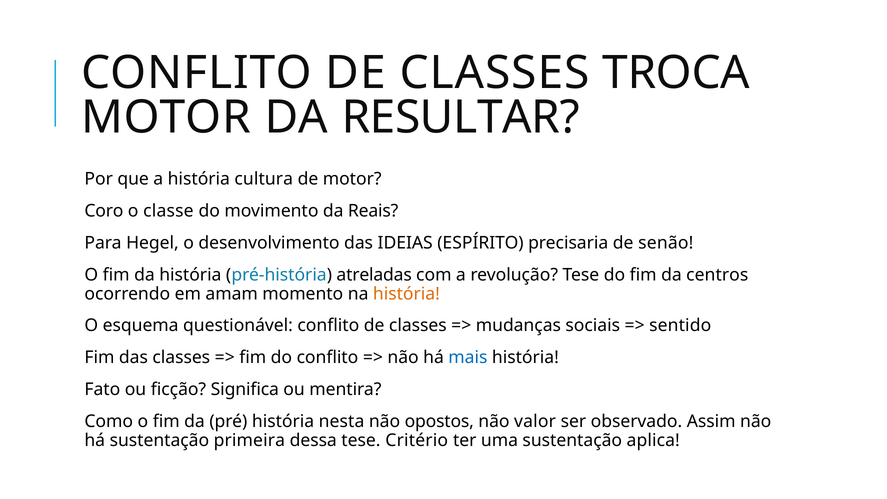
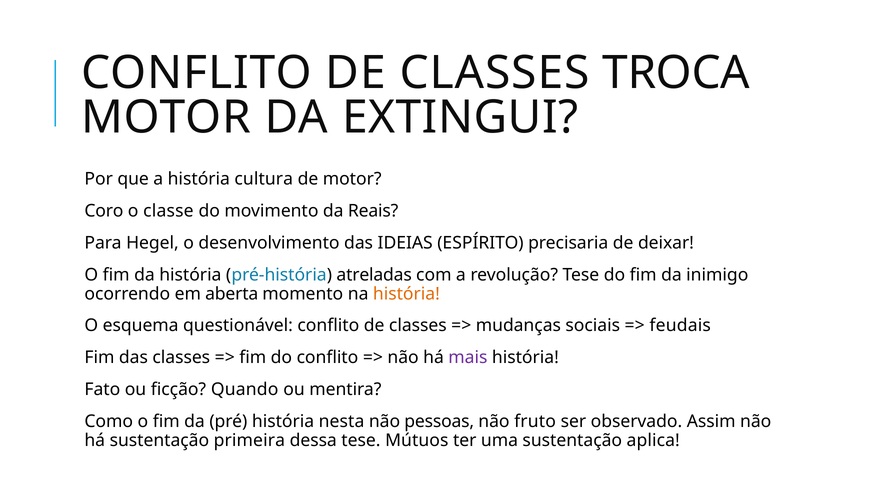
RESULTAR: RESULTAR -> EXTINGUI
senão: senão -> deixar
centros: centros -> inimigo
amam: amam -> aberta
sentido: sentido -> feudais
mais colour: blue -> purple
Significa: Significa -> Quando
opostos: opostos -> pessoas
valor: valor -> fruto
Critério: Critério -> Mútuos
